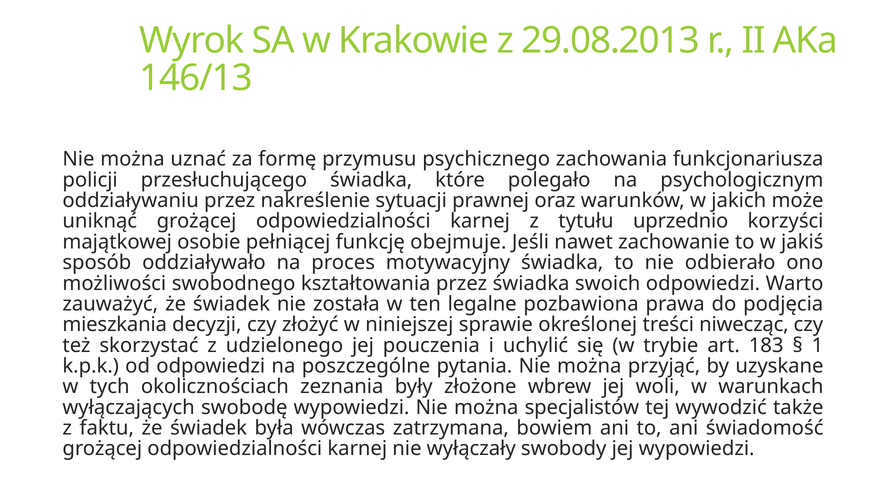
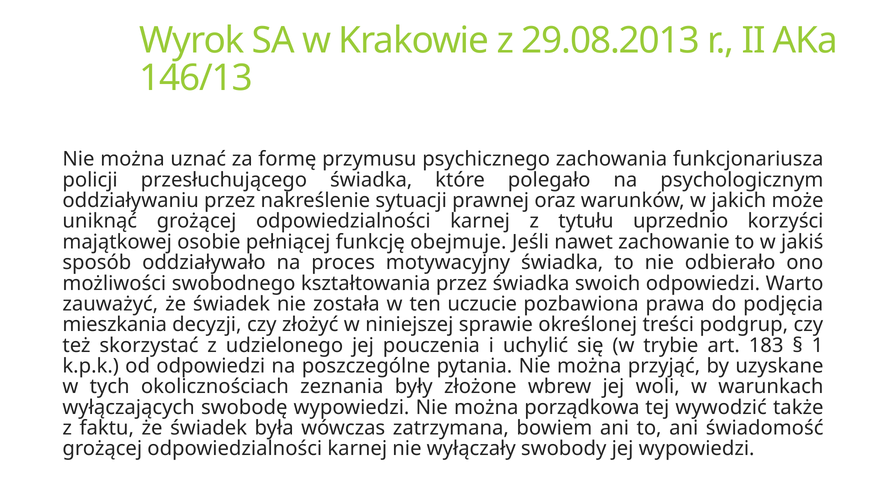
legalne: legalne -> uczucie
niwecząc: niwecząc -> podgrup
specjalistów: specjalistów -> porządkowa
